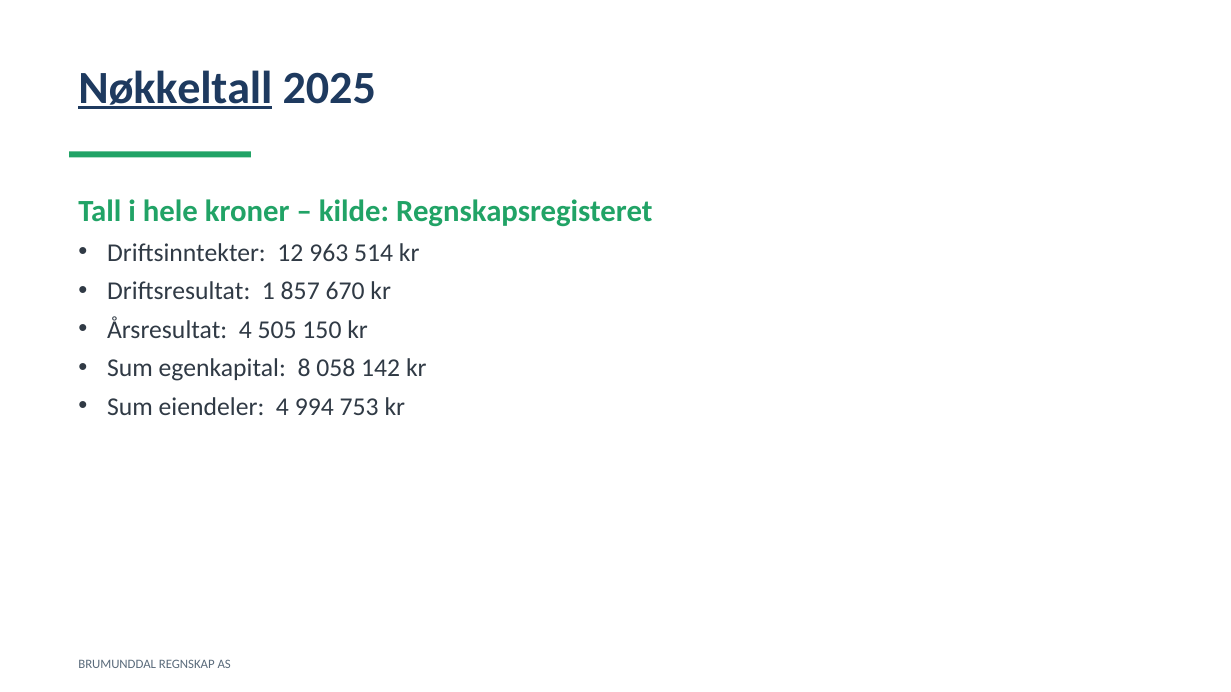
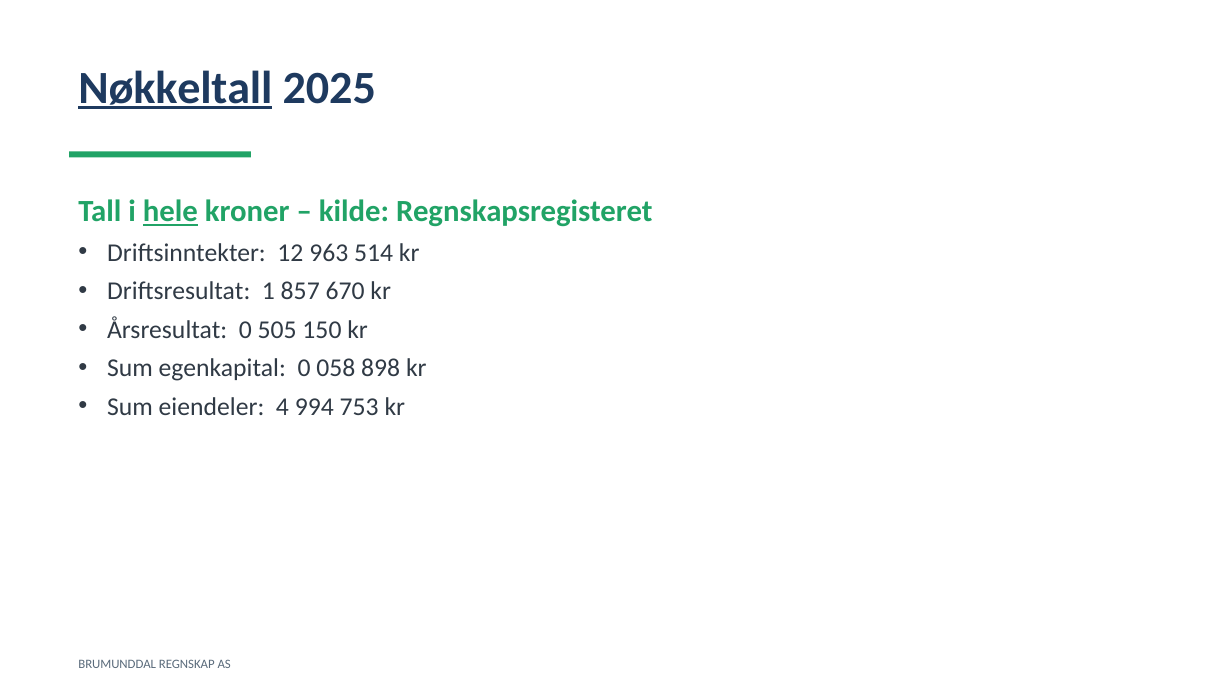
hele underline: none -> present
Årsresultat 4: 4 -> 0
egenkapital 8: 8 -> 0
142: 142 -> 898
